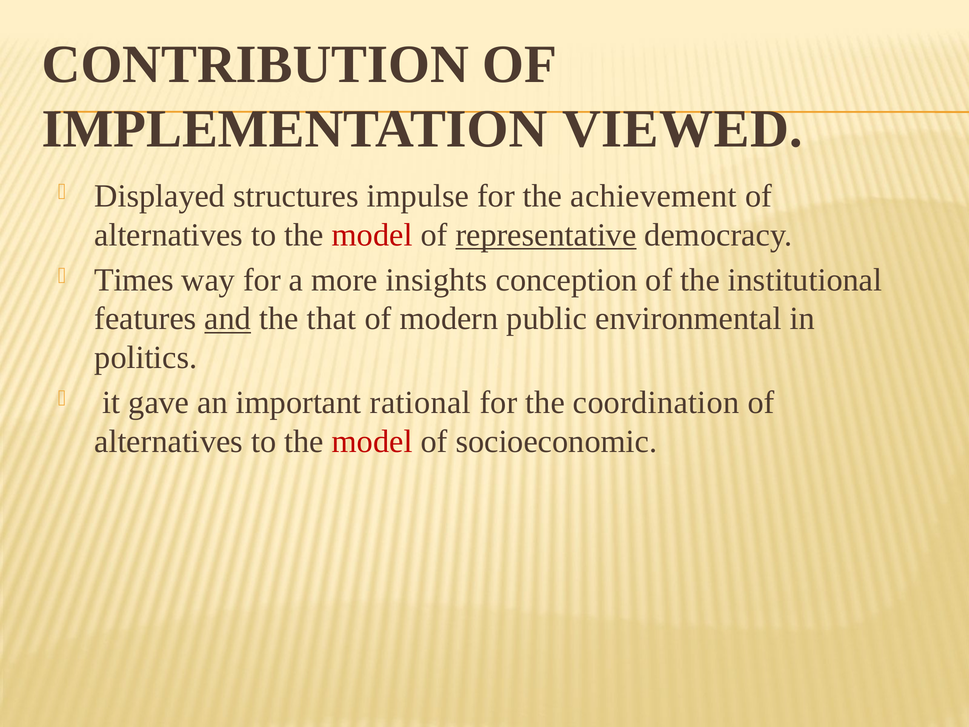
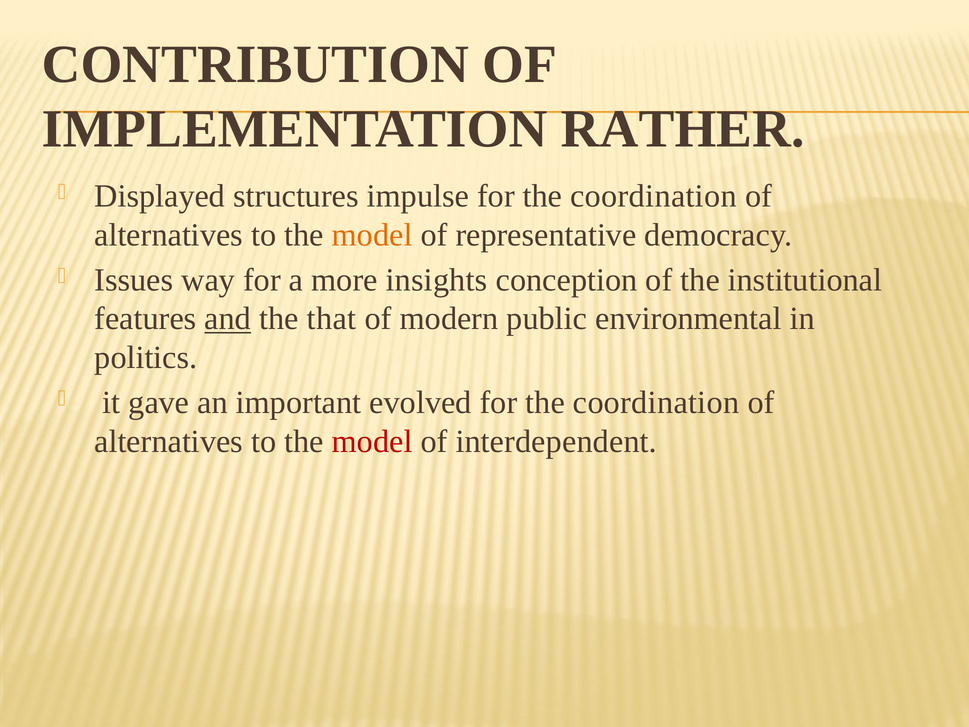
VIEWED: VIEWED -> RATHER
impulse for the achievement: achievement -> coordination
model at (372, 235) colour: red -> orange
representative underline: present -> none
Times: Times -> Issues
rational: rational -> evolved
socioeconomic: socioeconomic -> interdependent
